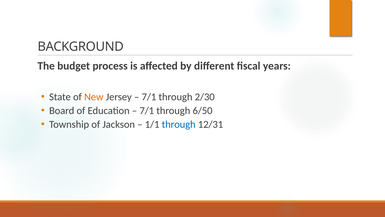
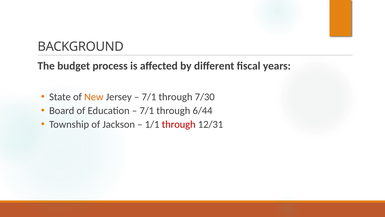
2/30: 2/30 -> 7/30
6/50: 6/50 -> 6/44
through at (179, 124) colour: blue -> red
